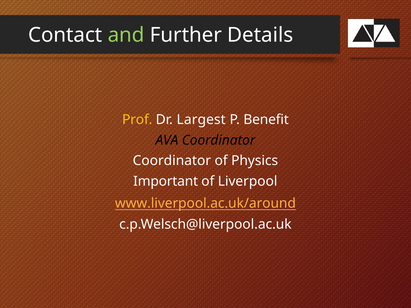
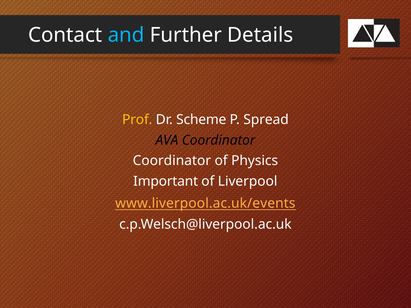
and colour: light green -> light blue
Largest: Largest -> Scheme
Benefit: Benefit -> Spread
www.liverpool.ac.uk/around: www.liverpool.ac.uk/around -> www.liverpool.ac.uk/events
